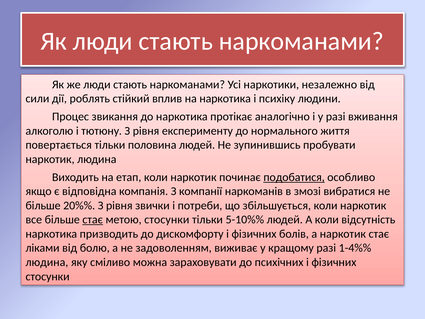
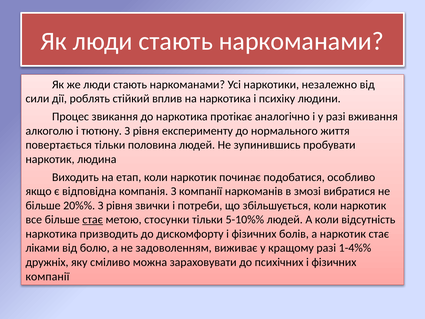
подобатися underline: present -> none
людина at (47, 262): людина -> дружніх
стосунки at (48, 276): стосунки -> компанії
